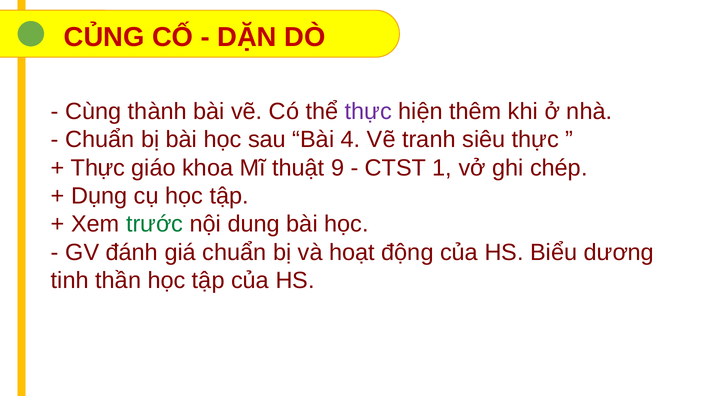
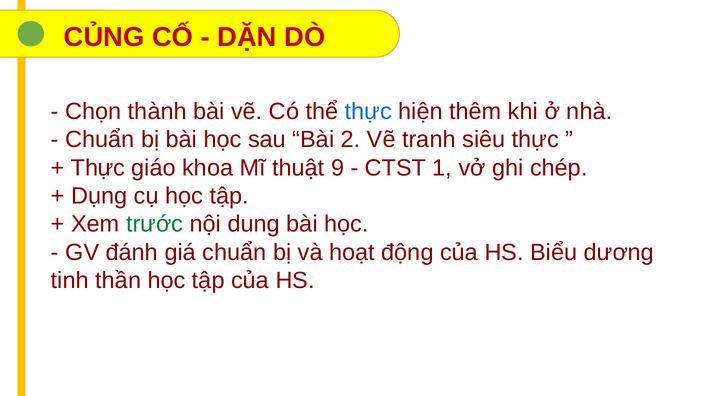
Cùng: Cùng -> Chọn
thực at (368, 112) colour: purple -> blue
4: 4 -> 2
